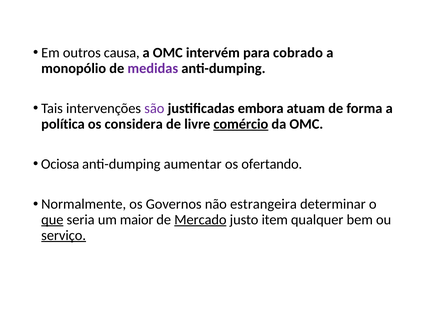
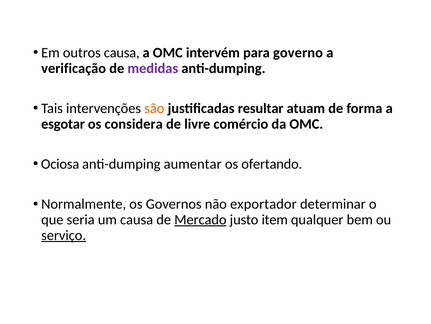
cobrado: cobrado -> governo
monopólio: monopólio -> verificação
são colour: purple -> orange
embora: embora -> resultar
política: política -> esgotar
comércio underline: present -> none
estrangeira: estrangeira -> exportador
que underline: present -> none
um maior: maior -> causa
